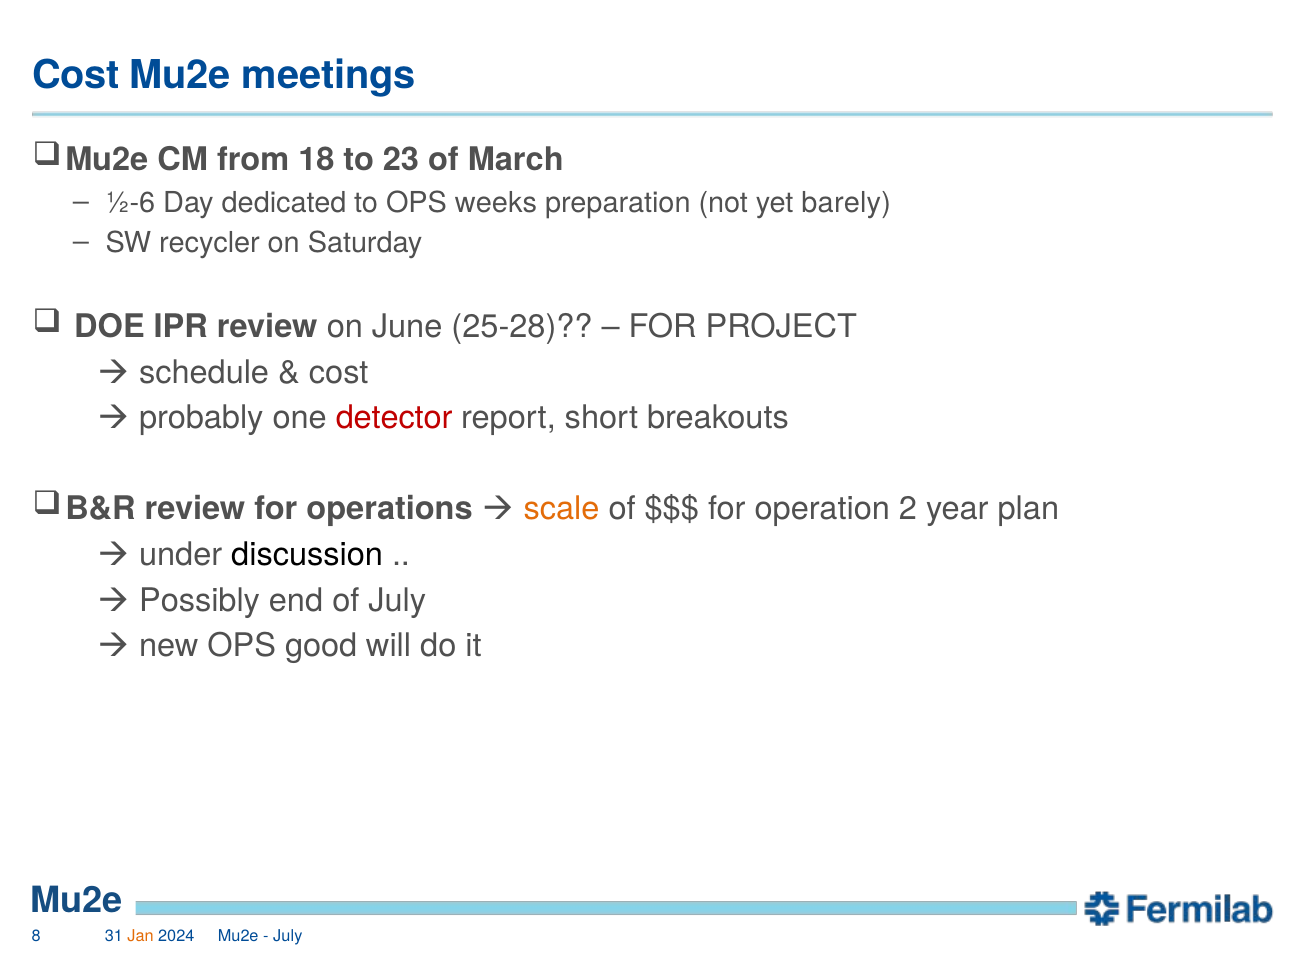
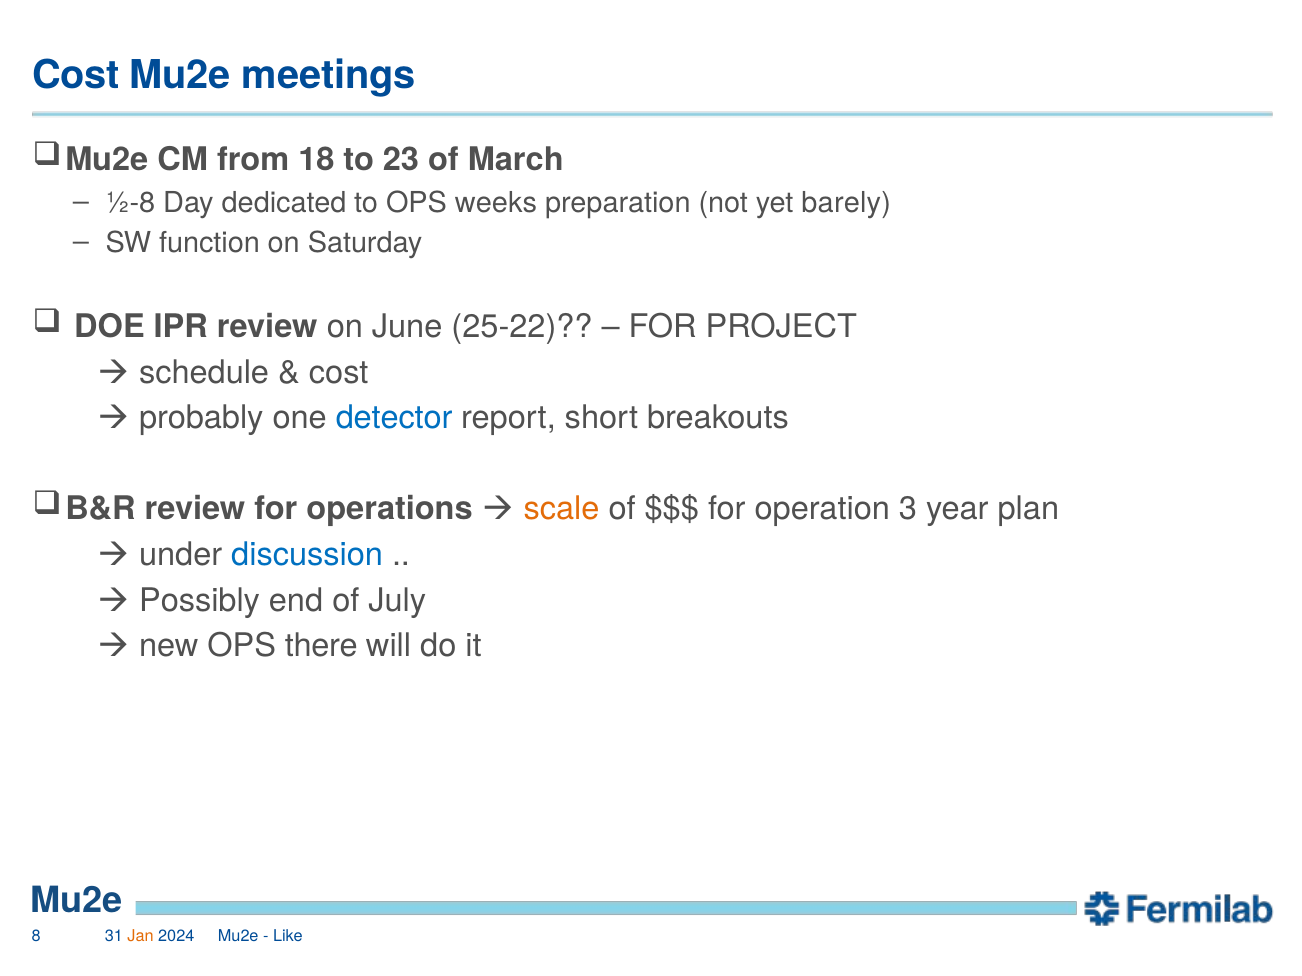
½-6: ½-6 -> ½-8
recycler: recycler -> function
25-28: 25-28 -> 25-22
detector colour: red -> blue
2: 2 -> 3
discussion colour: black -> blue
good: good -> there
July at (288, 937): July -> Like
